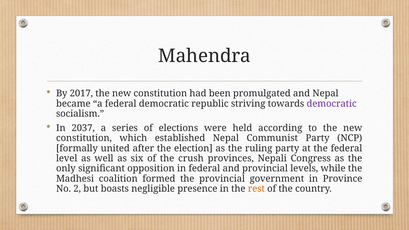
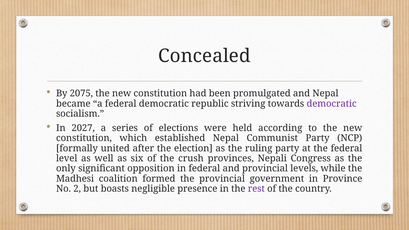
Mahendra: Mahendra -> Concealed
2017: 2017 -> 2075
2037: 2037 -> 2027
rest colour: orange -> purple
